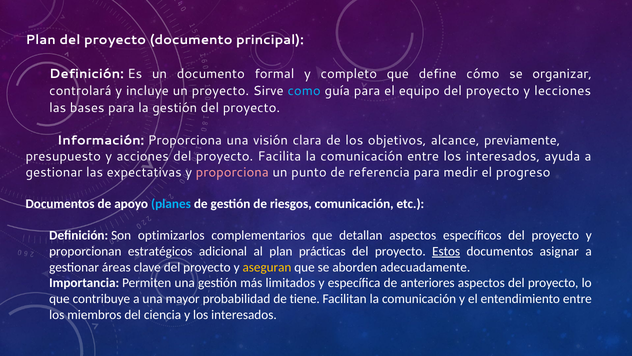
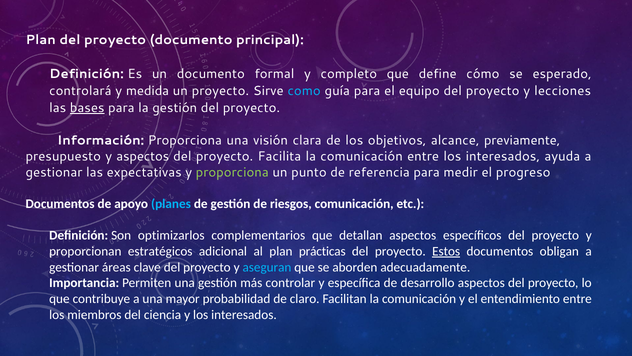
organizar: organizar -> esperado
incluye: incluye -> medida
bases underline: none -> present
y acciones: acciones -> aspectos
proporciona at (232, 172) colour: pink -> light green
asignar: asignar -> obligan
aseguran colour: yellow -> light blue
limitados: limitados -> controlar
anteriores: anteriores -> desarrollo
tiene: tiene -> claro
